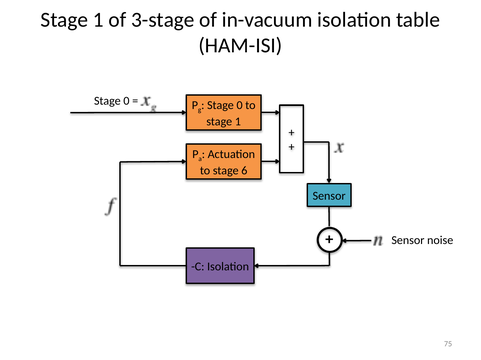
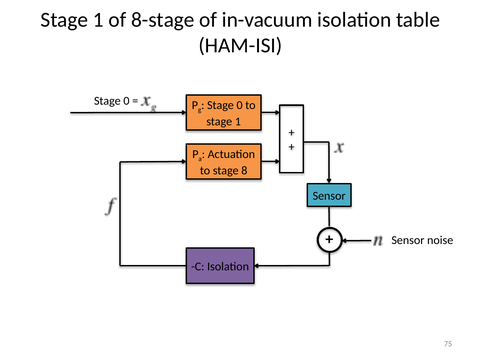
3-stage: 3-stage -> 8-stage
6: 6 -> 8
